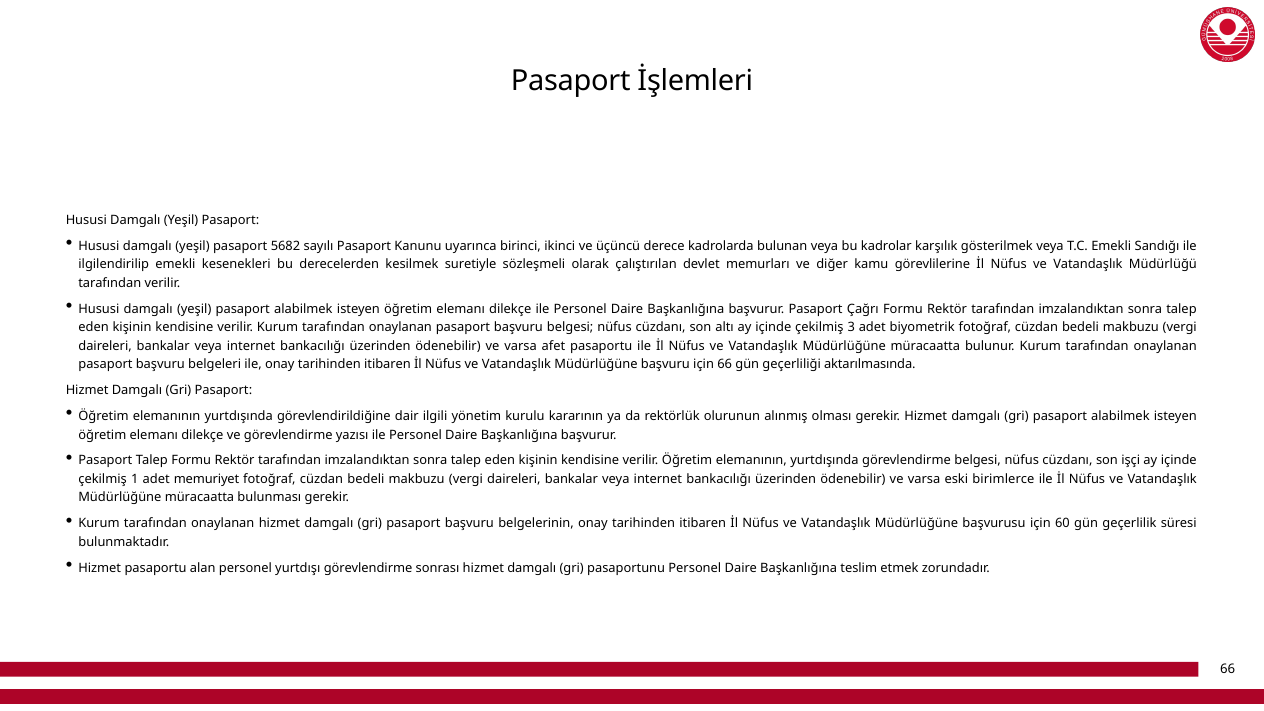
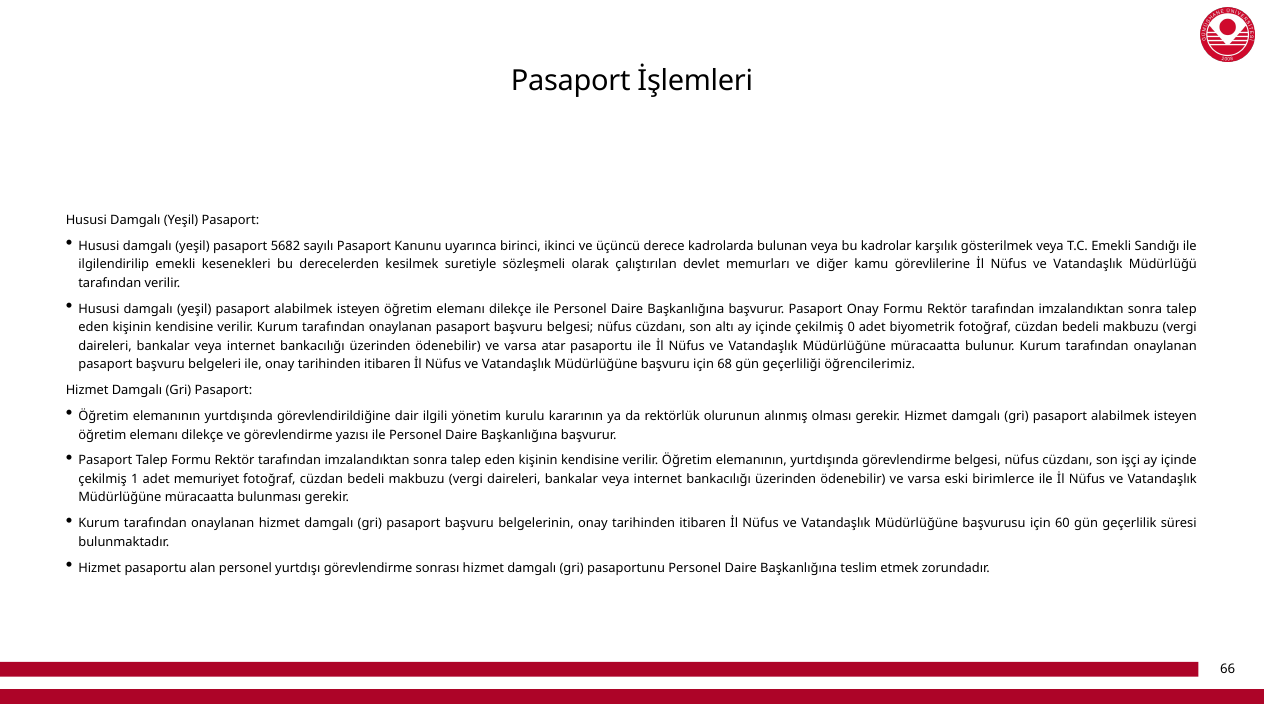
Pasaport Çağrı: Çağrı -> Onay
3: 3 -> 0
afet: afet -> atar
için 66: 66 -> 68
aktarılmasında: aktarılmasında -> öğrencilerimiz
